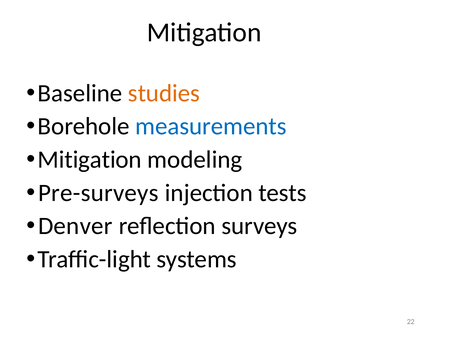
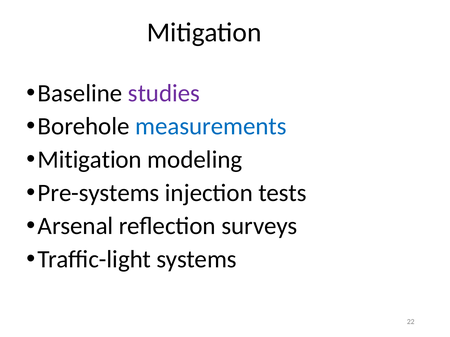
studies colour: orange -> purple
Pre-surveys: Pre-surveys -> Pre-systems
Denver: Denver -> Arsenal
